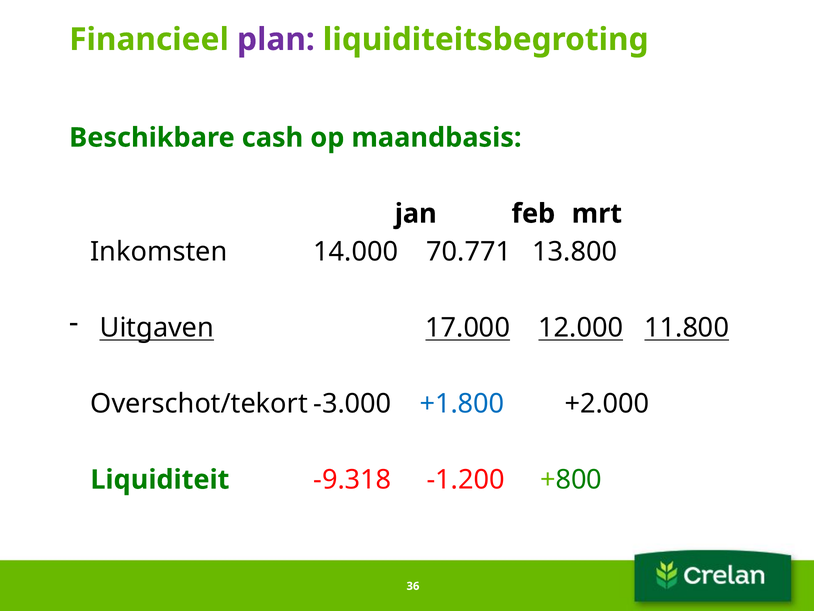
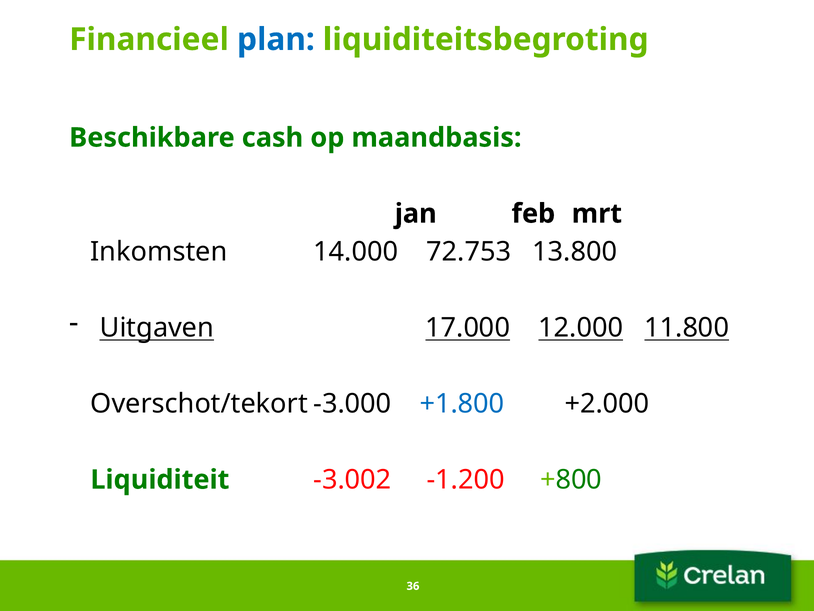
plan colour: purple -> blue
70.771: 70.771 -> 72.753
-9.318: -9.318 -> -3.002
